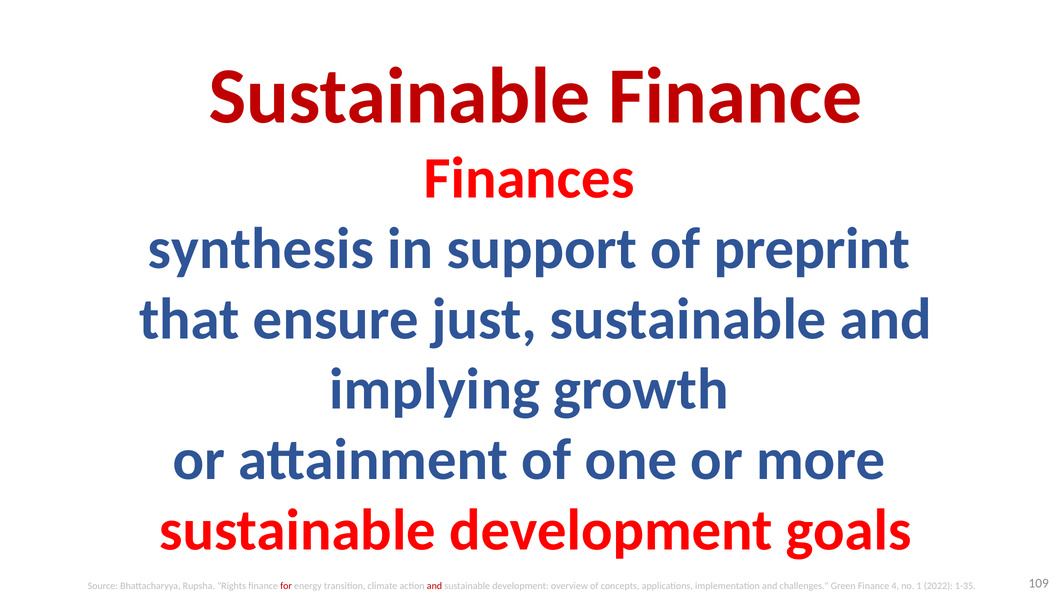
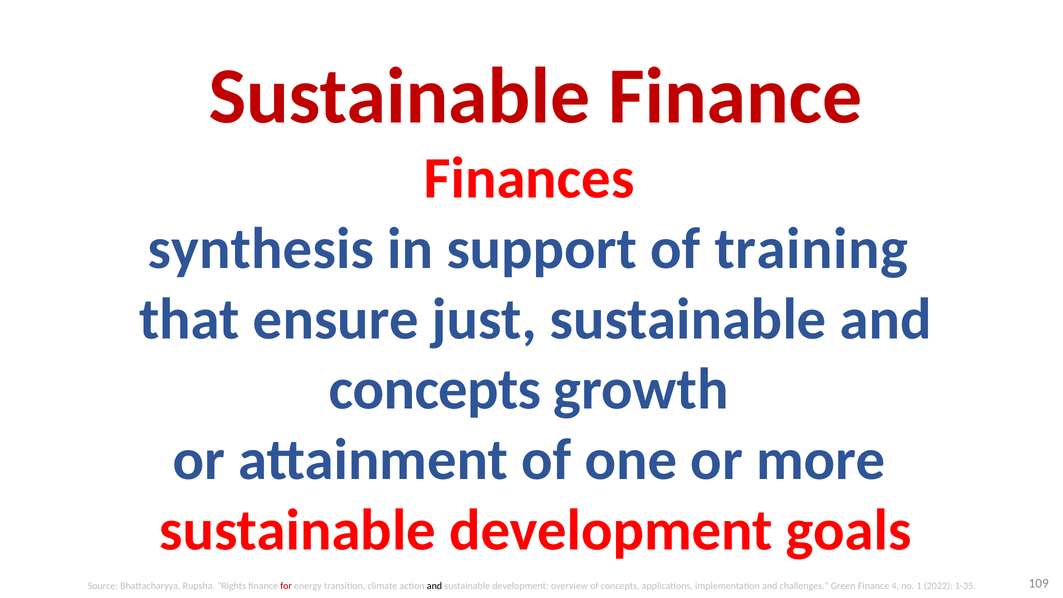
preprint: preprint -> training
implying at (435, 390): implying -> concepts
and at (434, 586) colour: red -> black
